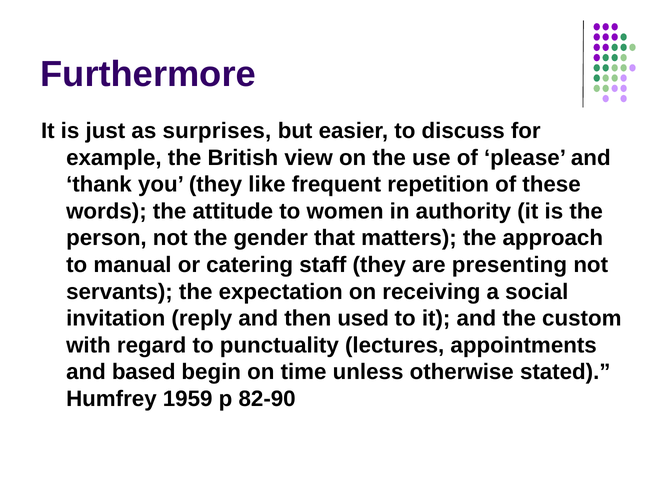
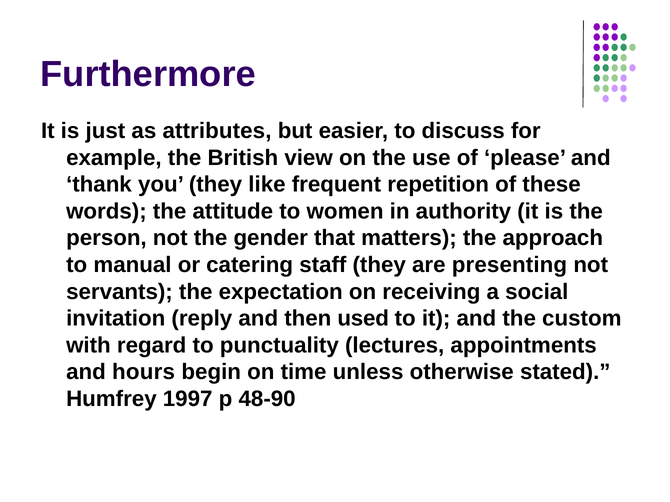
surprises: surprises -> attributes
based: based -> hours
1959: 1959 -> 1997
82-90: 82-90 -> 48-90
